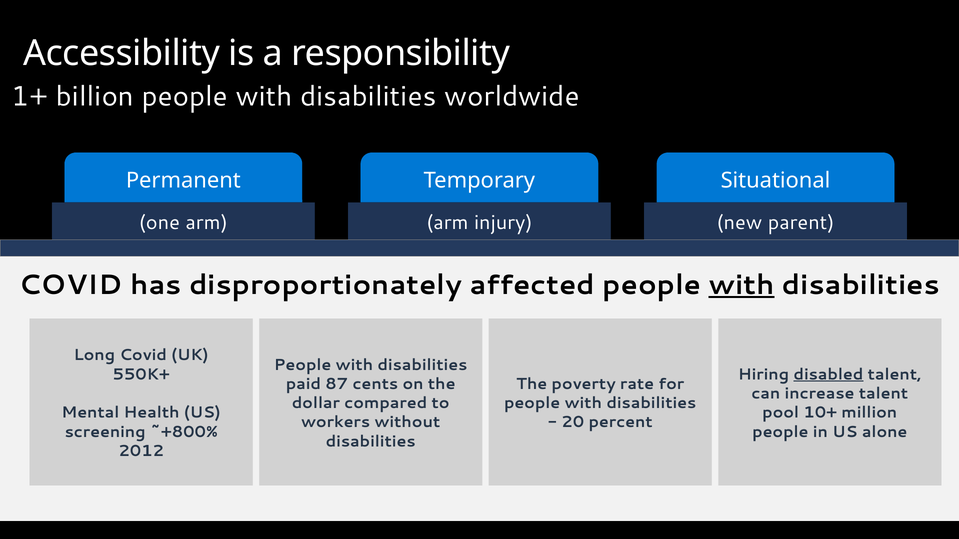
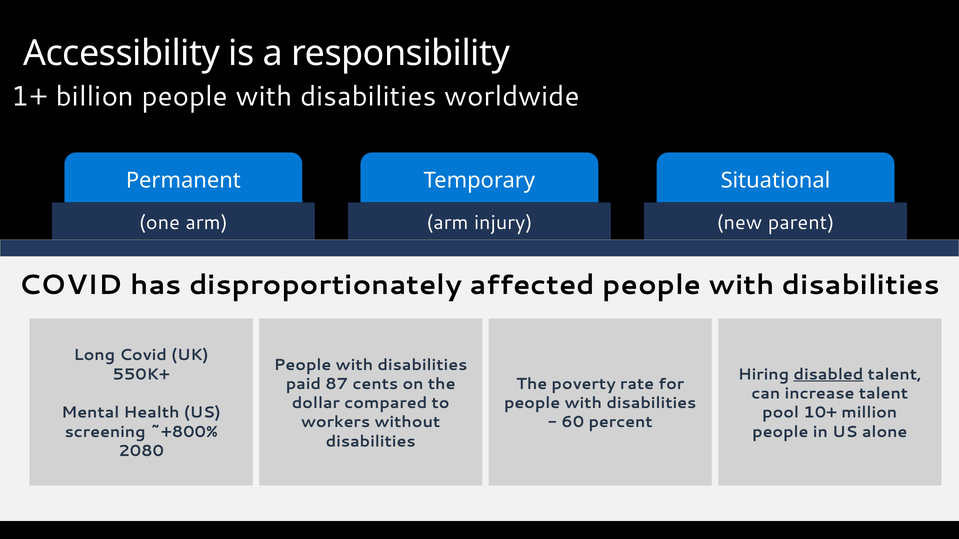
with at (742, 285) underline: present -> none
20: 20 -> 60
2012: 2012 -> 2080
